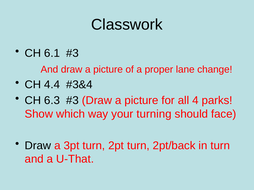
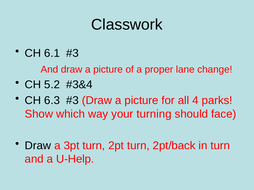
4.4: 4.4 -> 5.2
U-That: U-That -> U-Help
